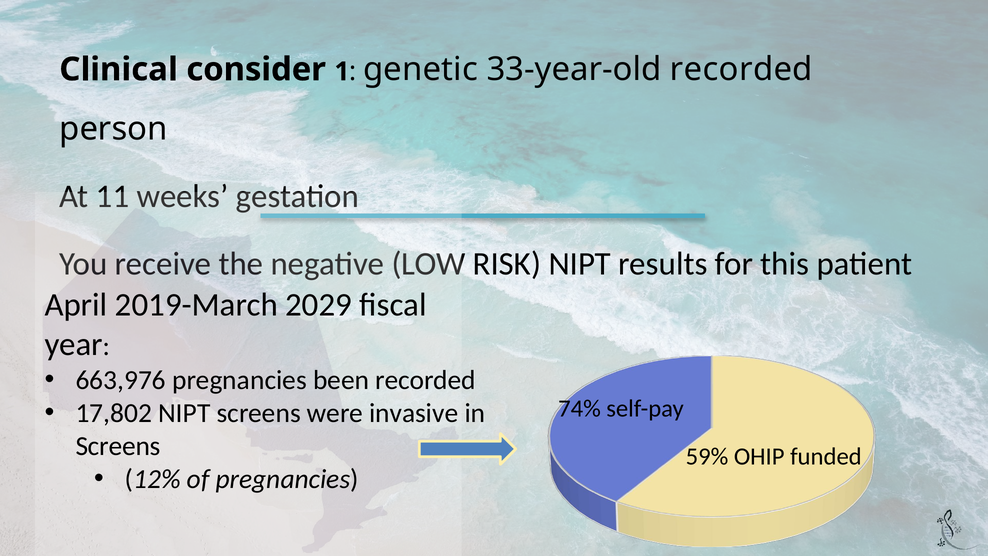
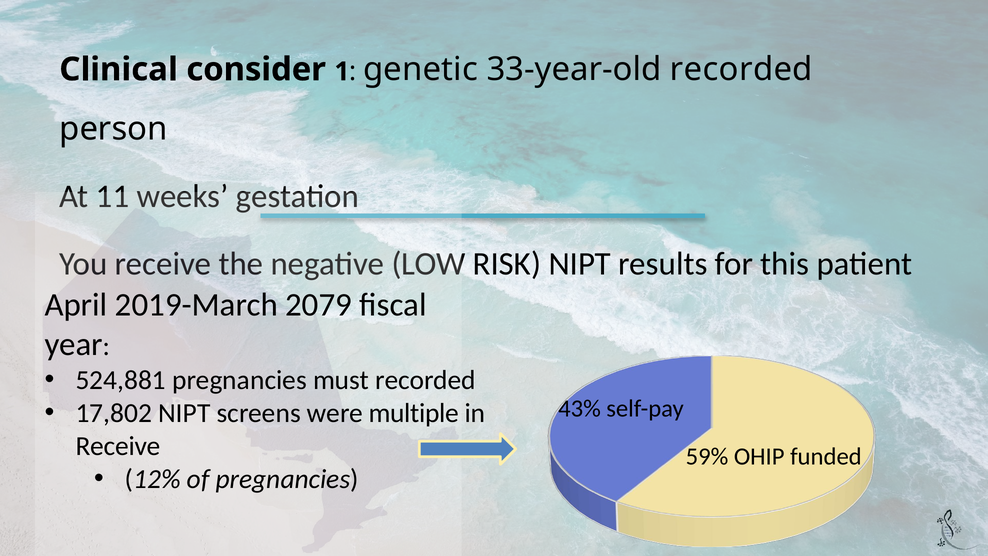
2029: 2029 -> 2079
663,976: 663,976 -> 524,881
been: been -> must
74%: 74% -> 43%
invasive: invasive -> multiple
Screens at (118, 446): Screens -> Receive
